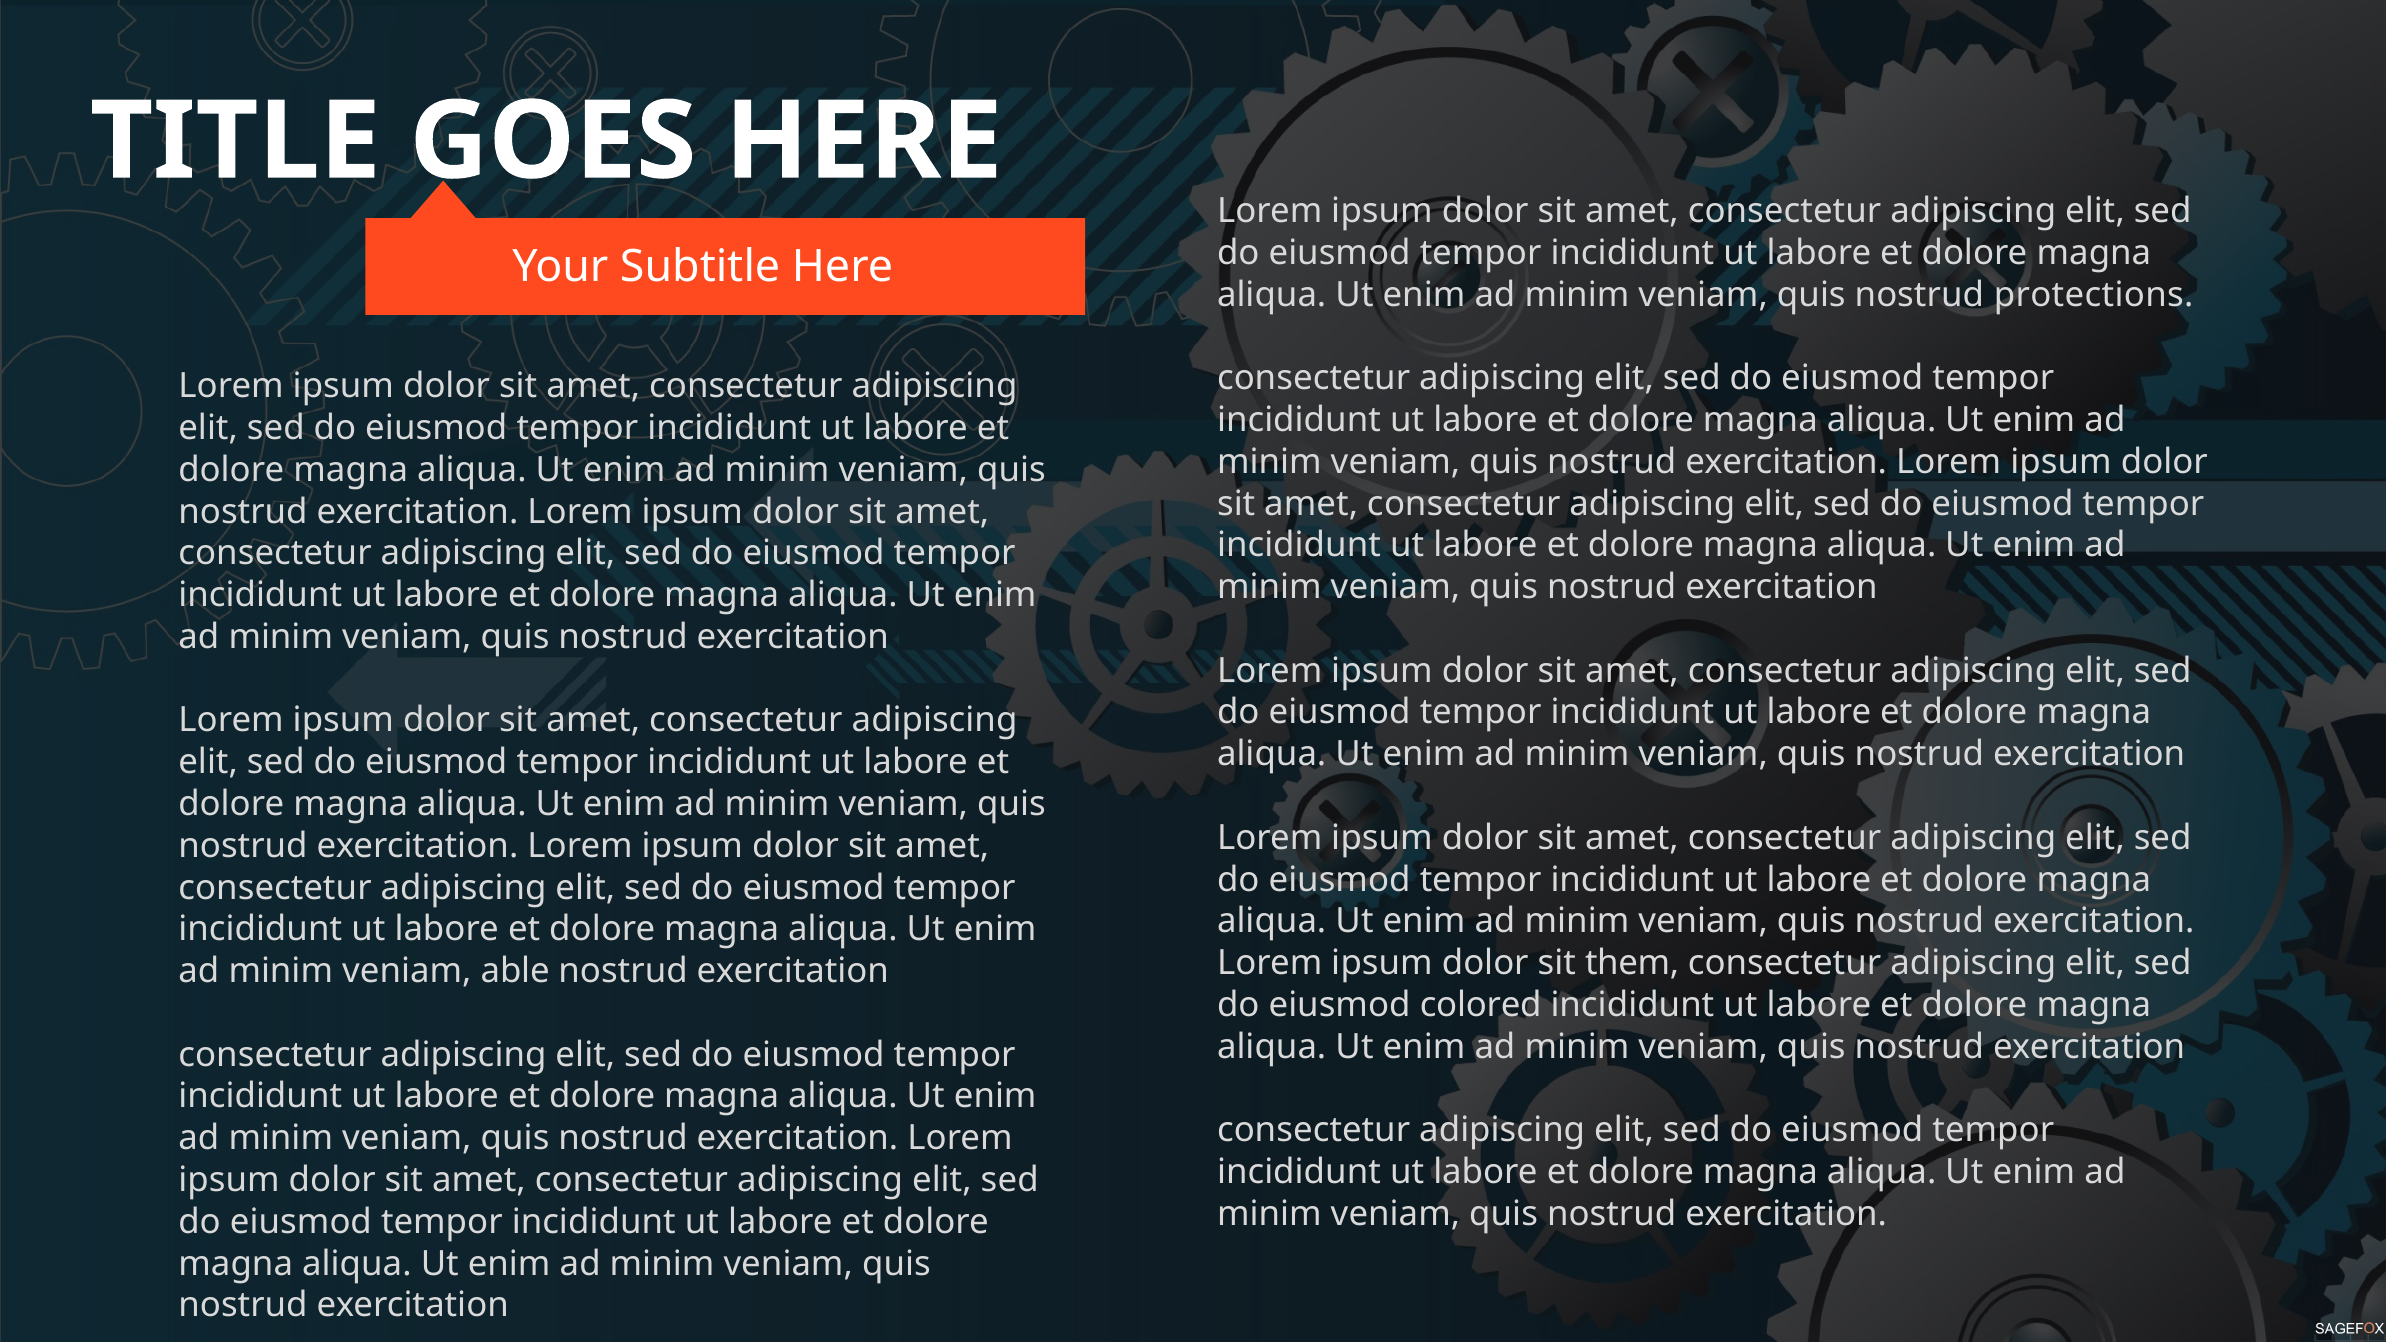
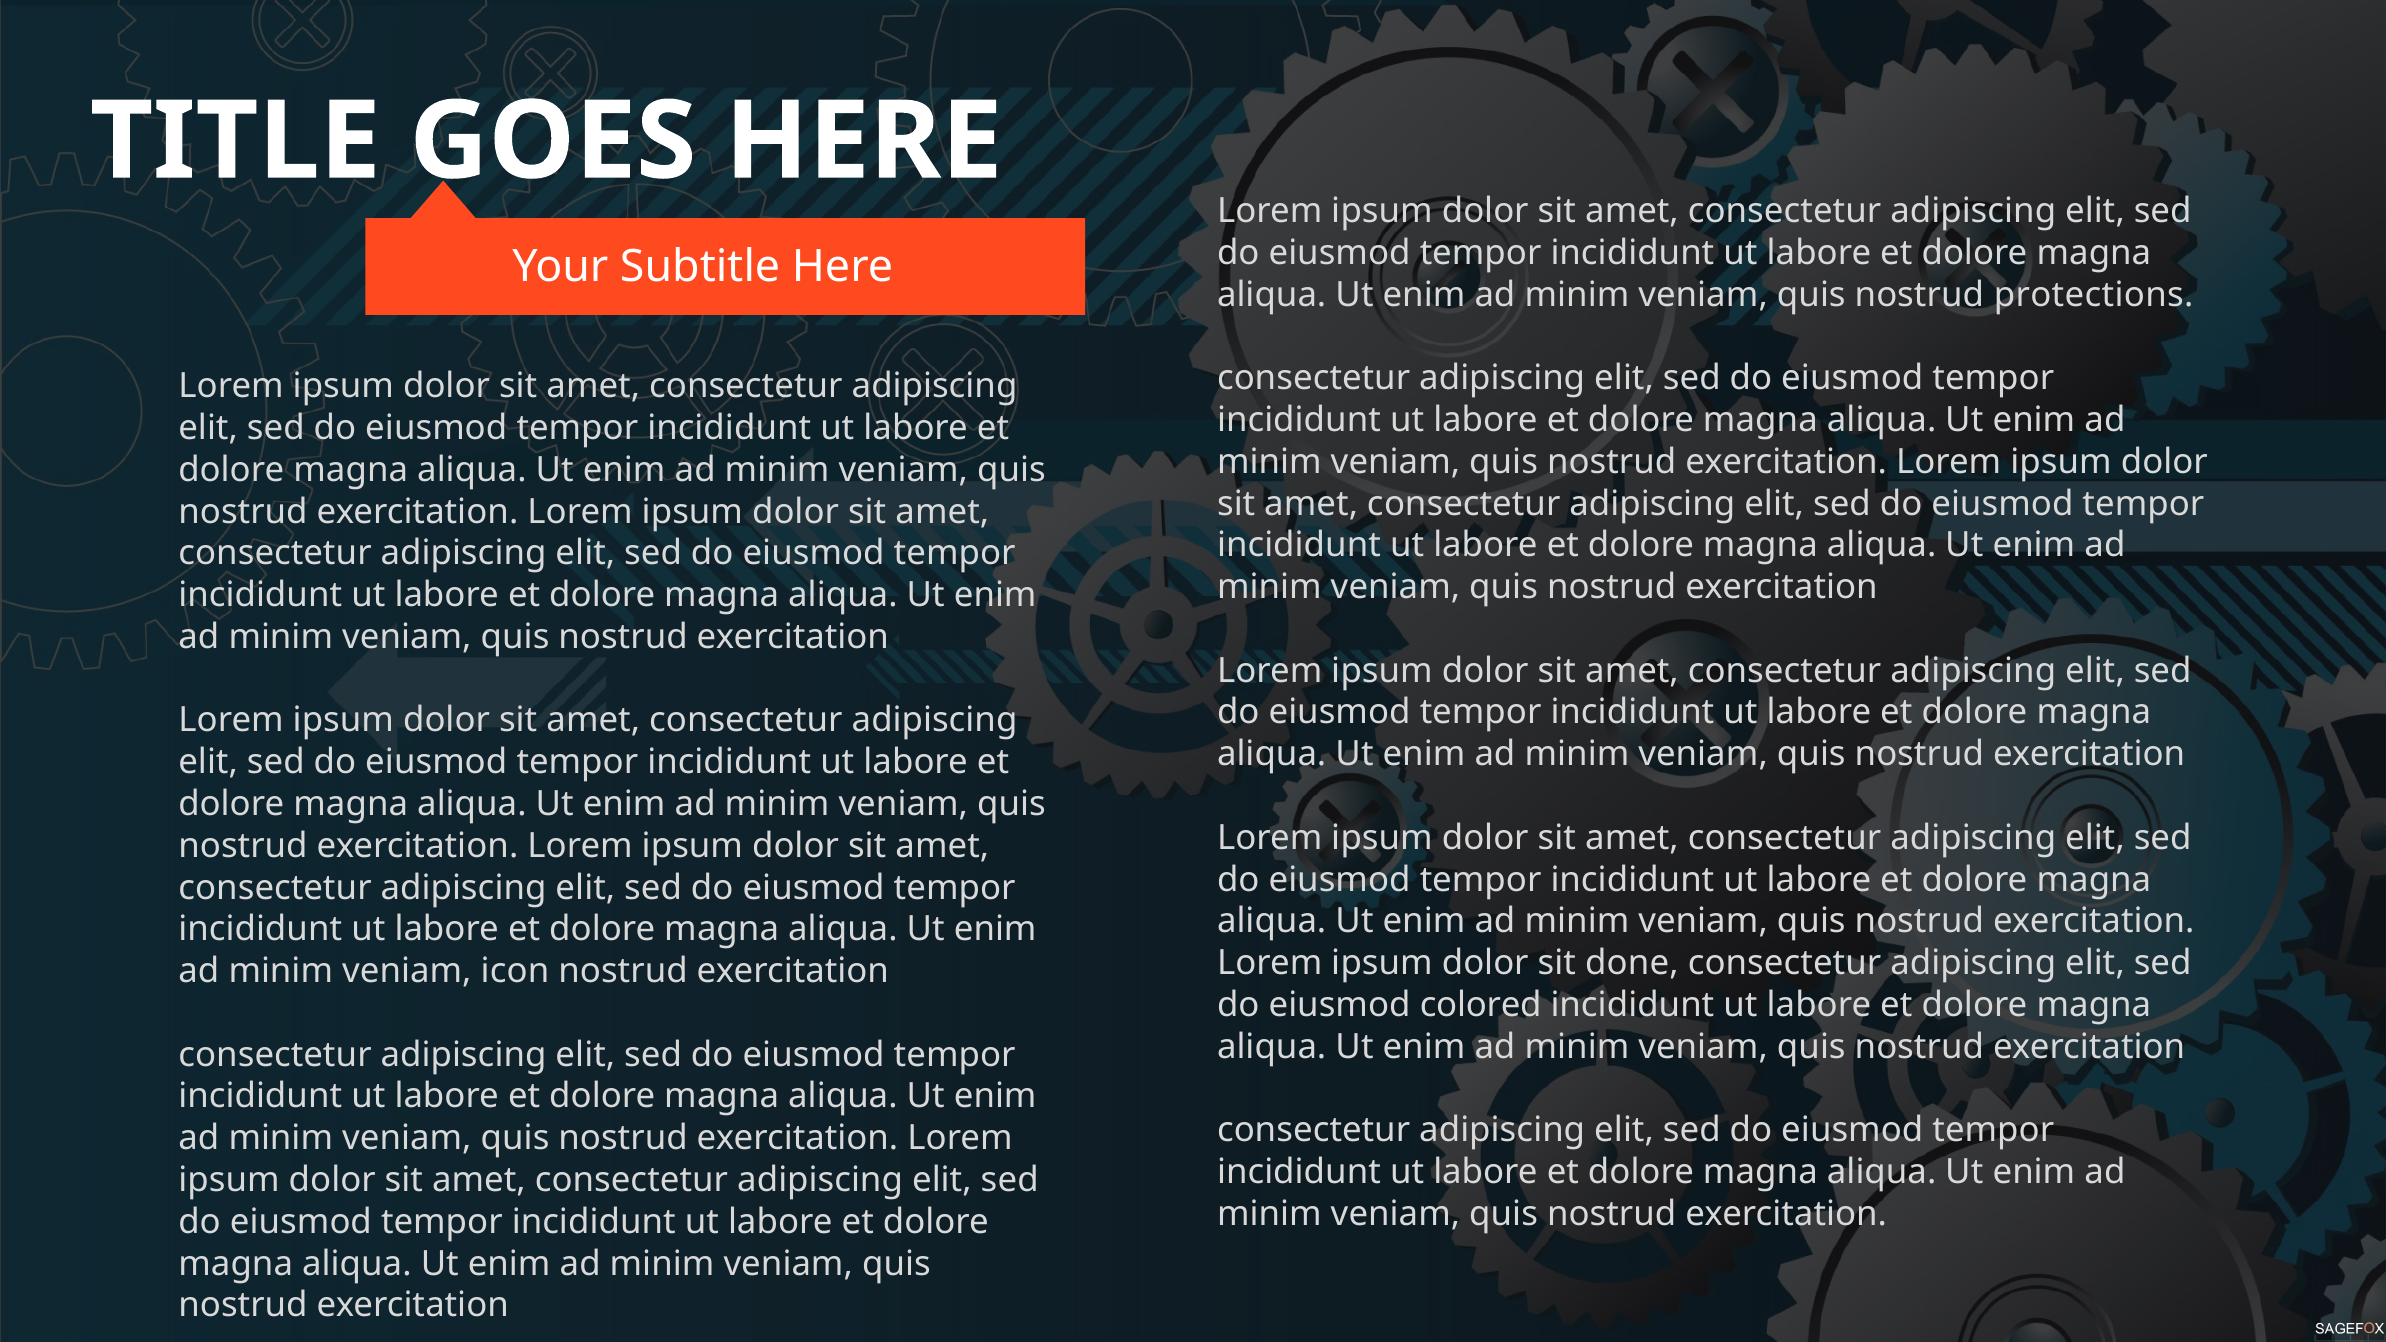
them: them -> done
able: able -> icon
